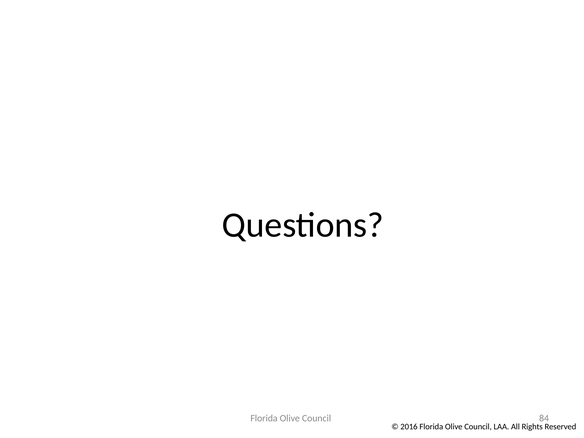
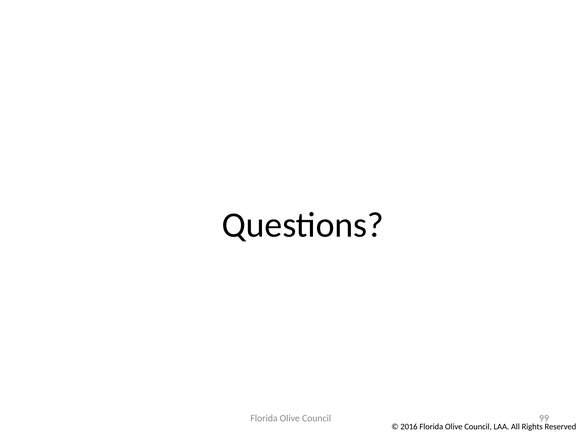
84: 84 -> 99
